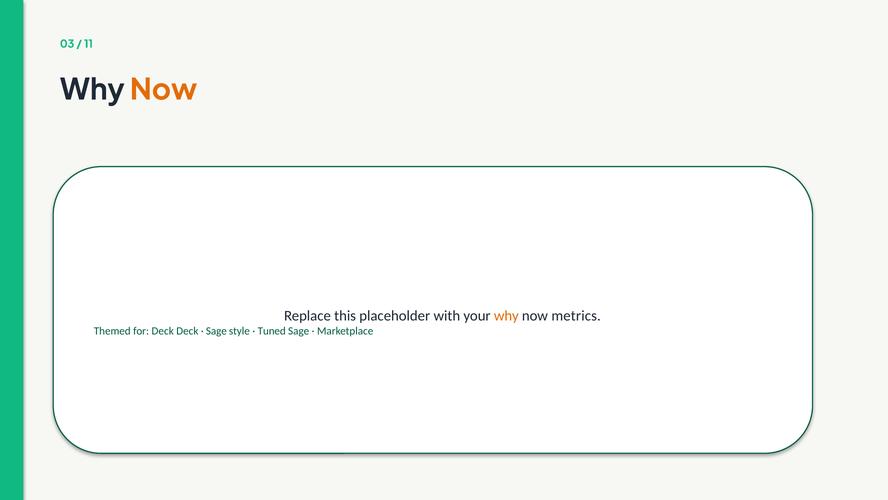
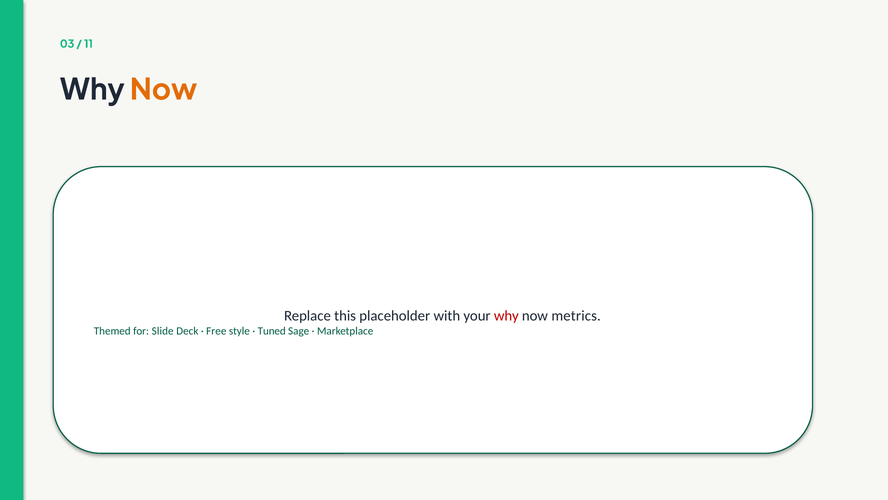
why at (506, 316) colour: orange -> red
for Deck: Deck -> Slide
Sage at (216, 331): Sage -> Free
